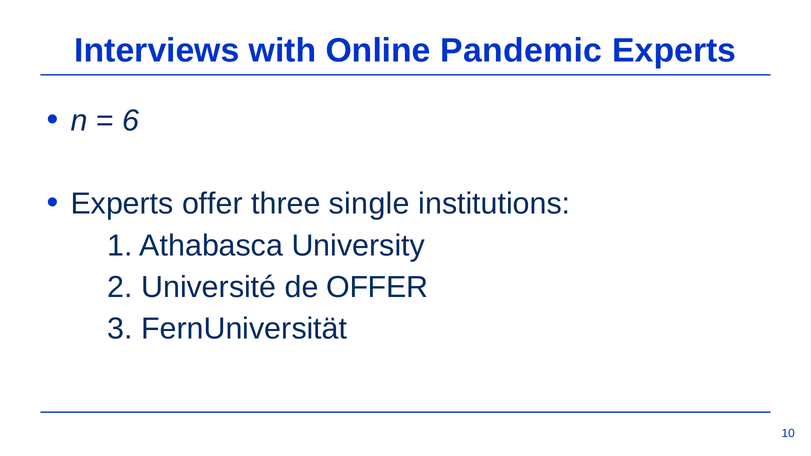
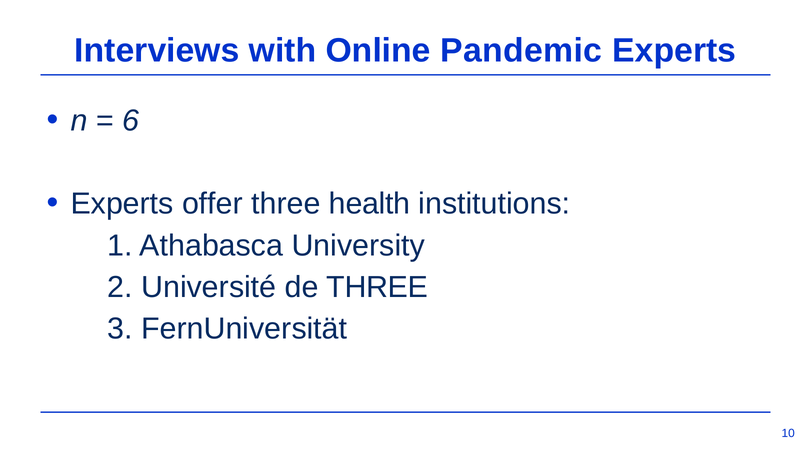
single: single -> health
de OFFER: OFFER -> THREE
